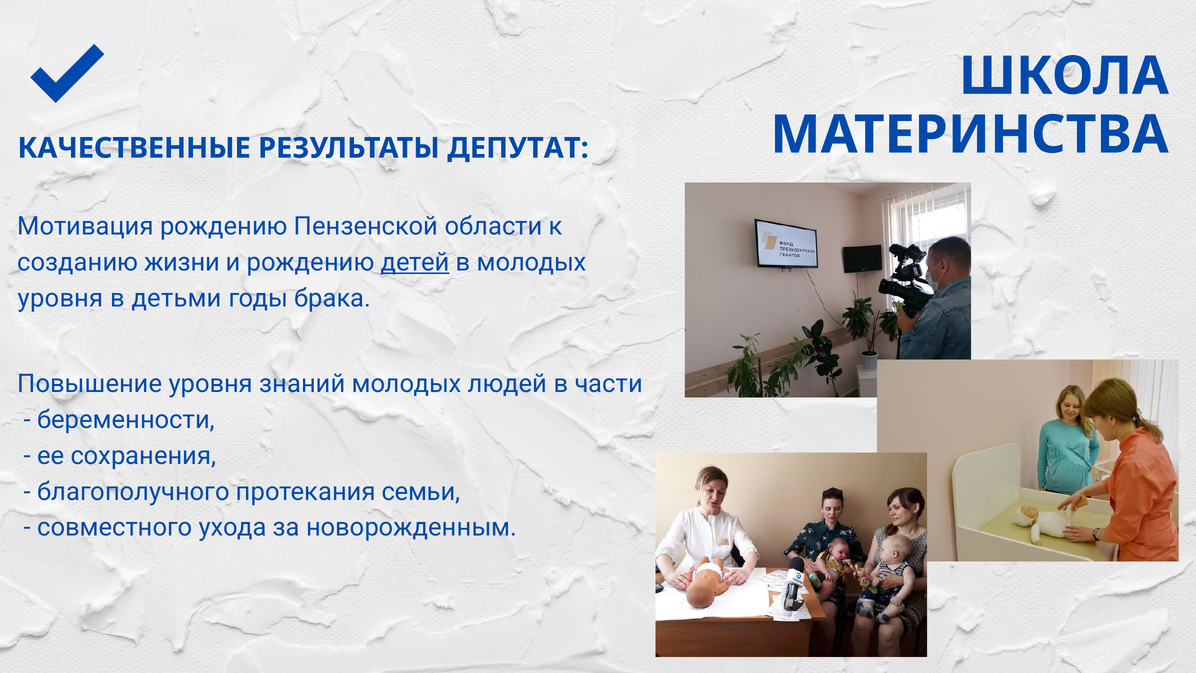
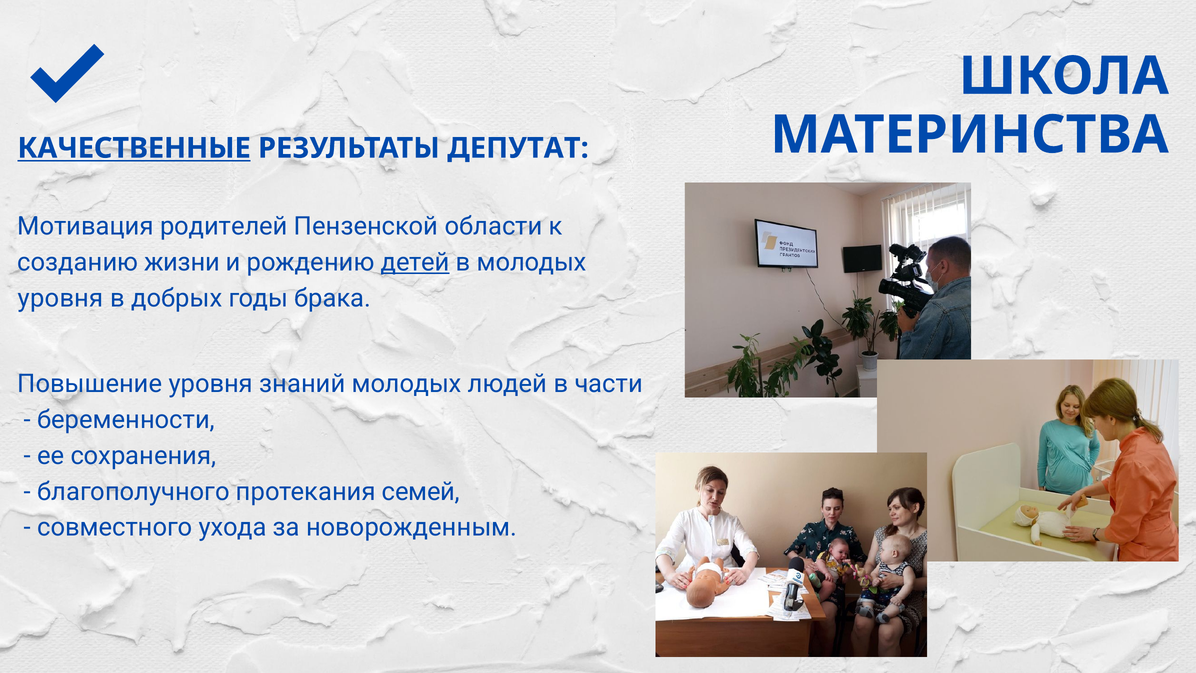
КАЧЕСТВЕННЫЕ underline: none -> present
Мотивация рождению: рождению -> родителей
детьми: детьми -> добрых
семьи: семьи -> семей
